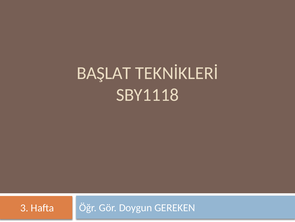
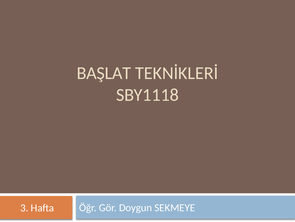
GEREKEN: GEREKEN -> SEKMEYE
